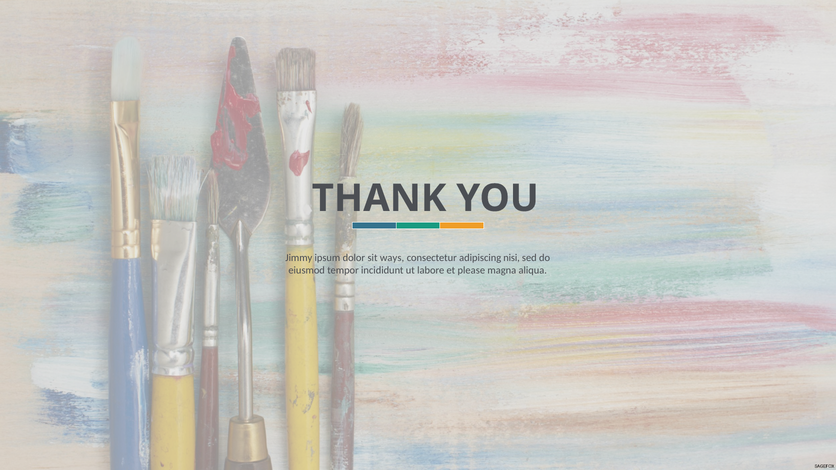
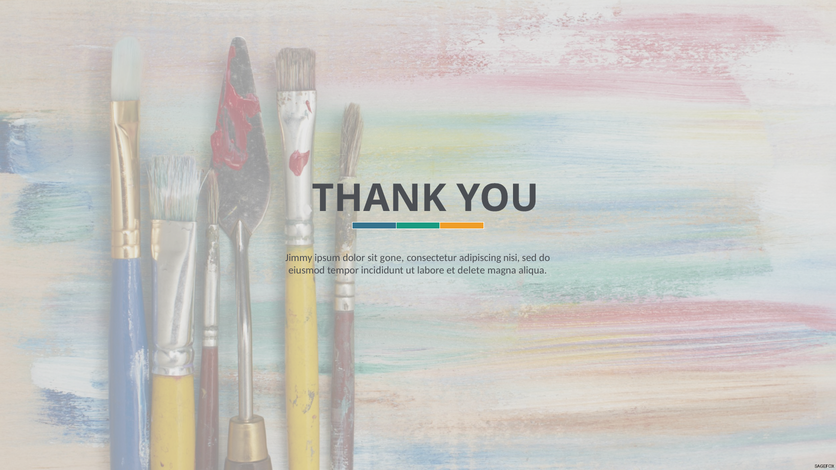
ways: ways -> gone
please: please -> delete
